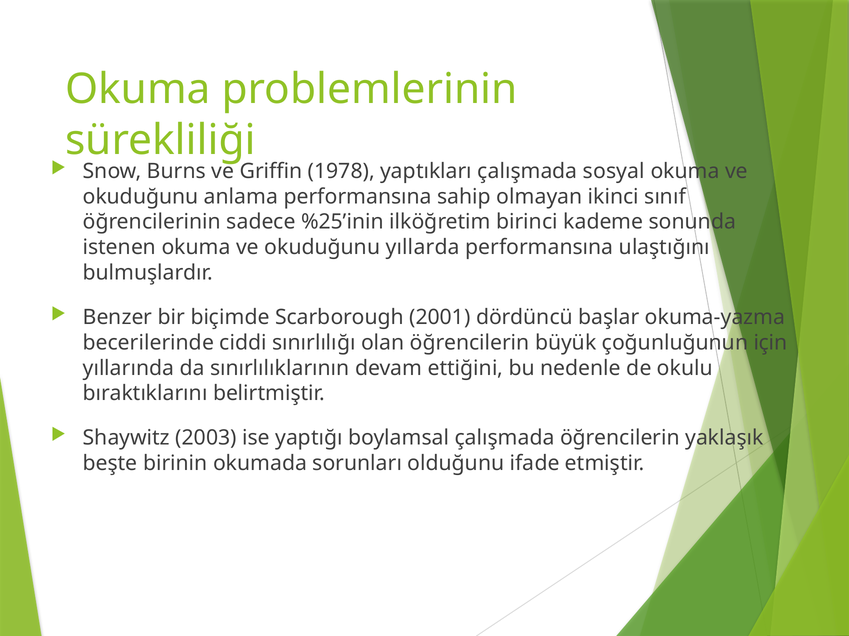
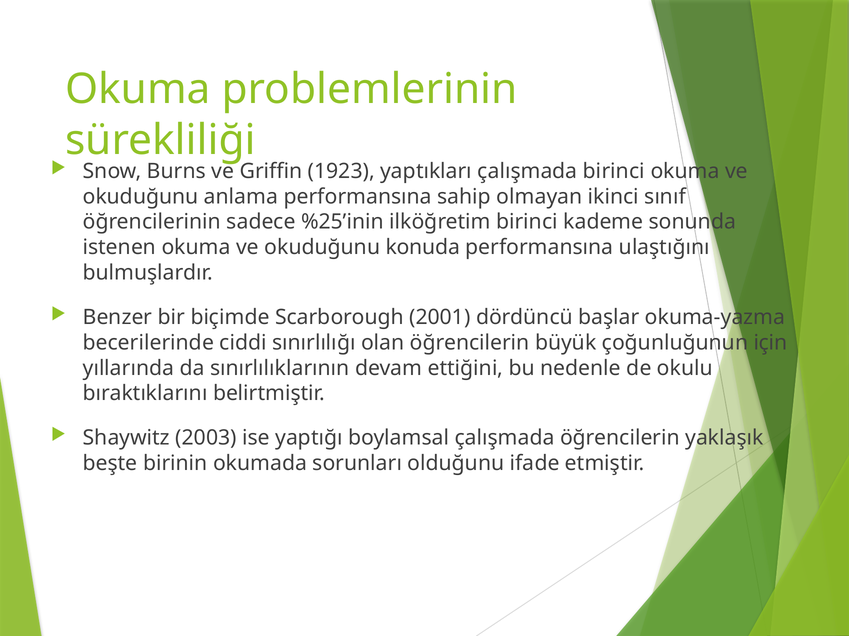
1978: 1978 -> 1923
çalışmada sosyal: sosyal -> birinci
yıllarda: yıllarda -> konuda
